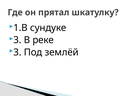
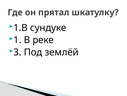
3 at (17, 40): 3 -> 1
